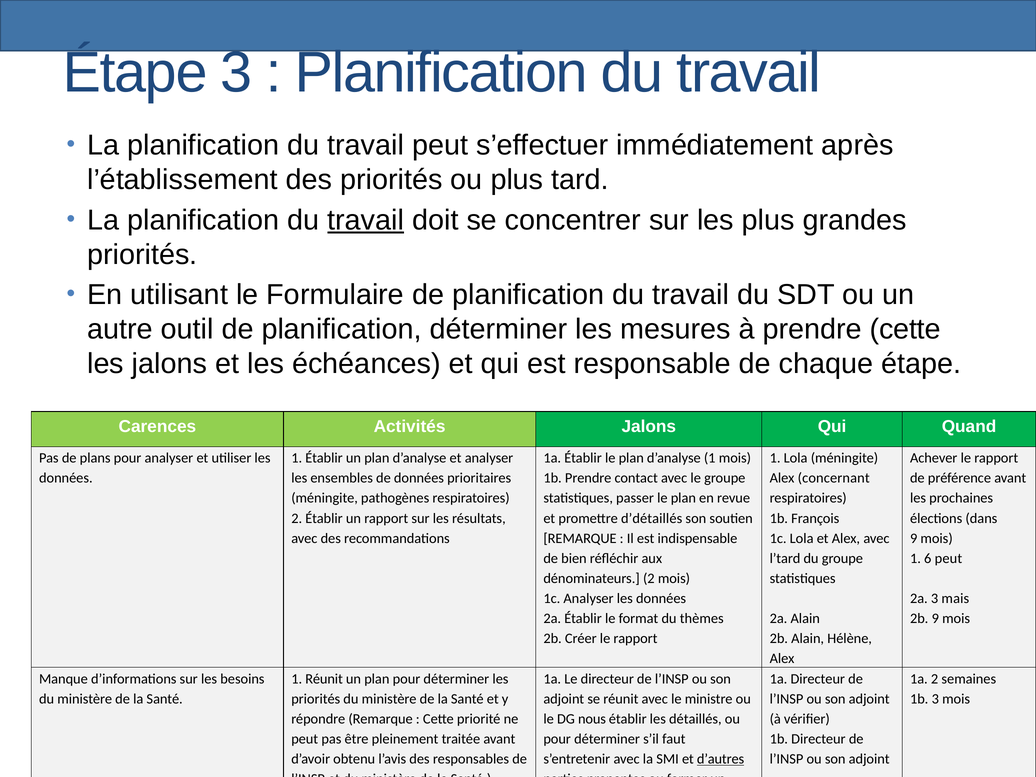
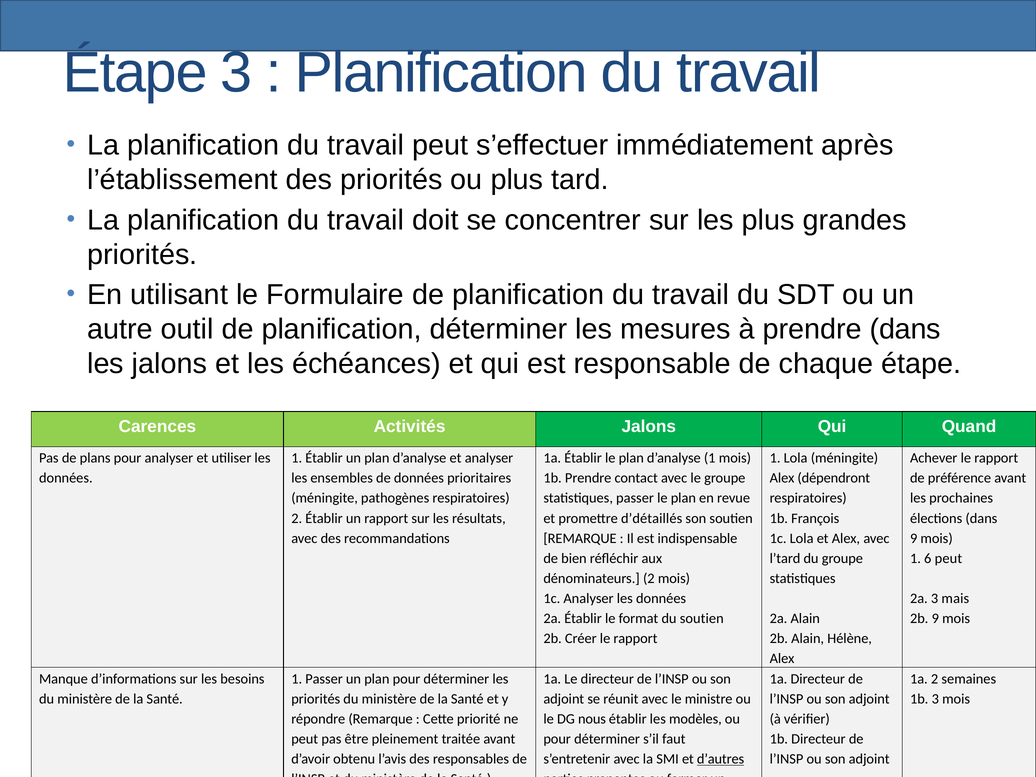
travail at (366, 220) underline: present -> none
prendre cette: cette -> dans
Alex concernant: concernant -> dépendront
du thèmes: thèmes -> soutien
1 Réunit: Réunit -> Passer
détaillés: détaillés -> modèles
